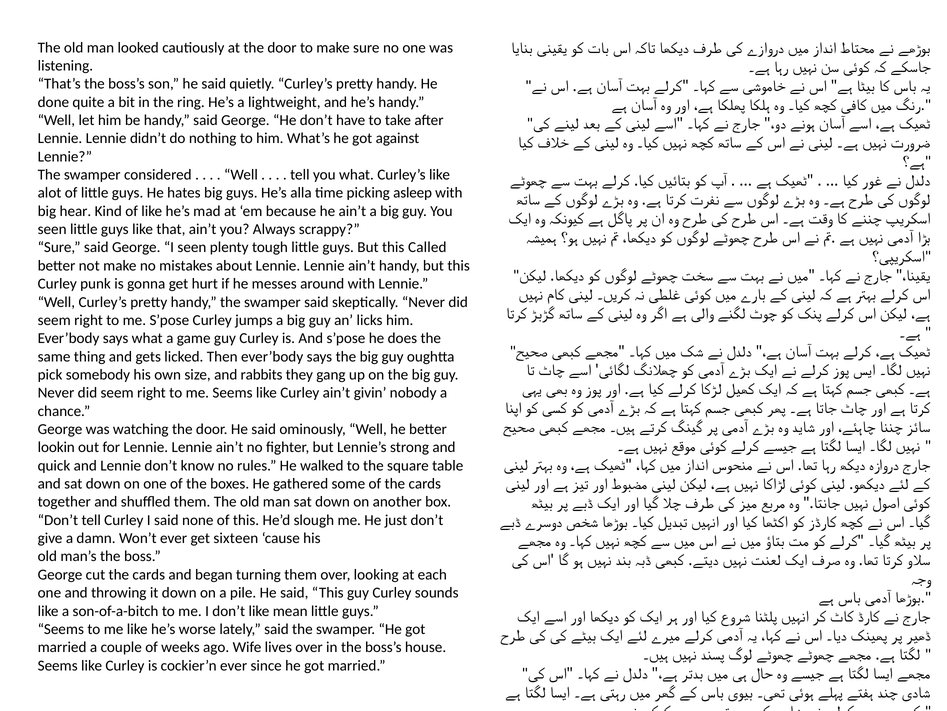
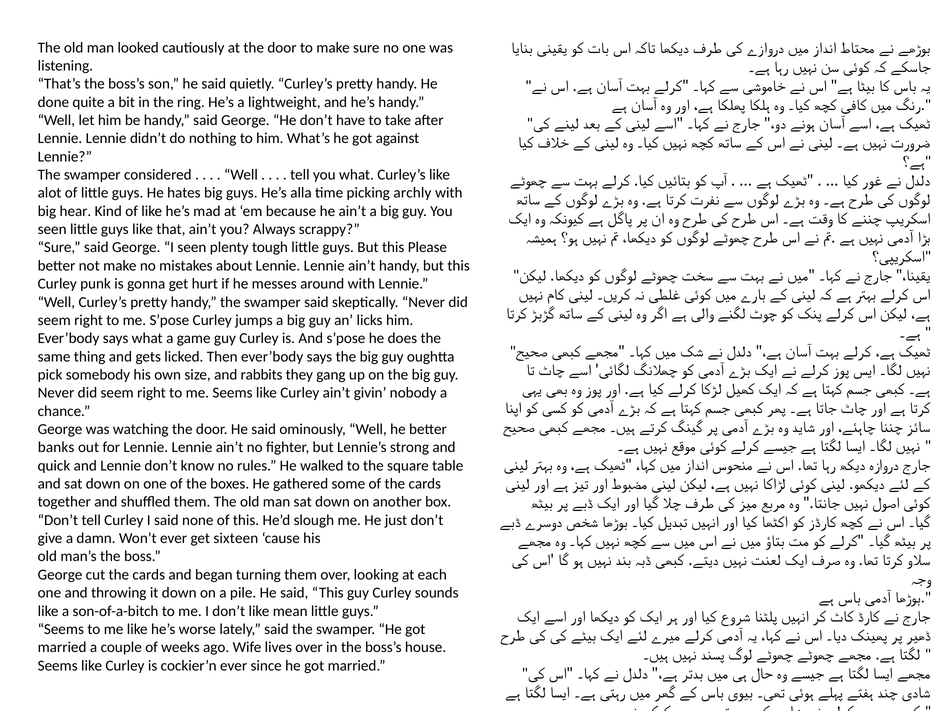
asleep: asleep -> archly
Called: Called -> Please
lookin: lookin -> banks
